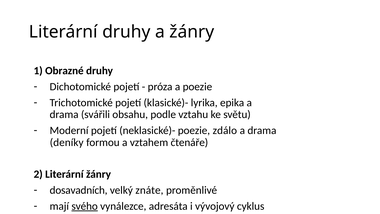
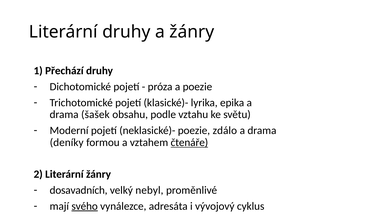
Obrazné: Obrazné -> Přechází
svářili: svářili -> šašek
čtenáře underline: none -> present
znáte: znáte -> nebyl
